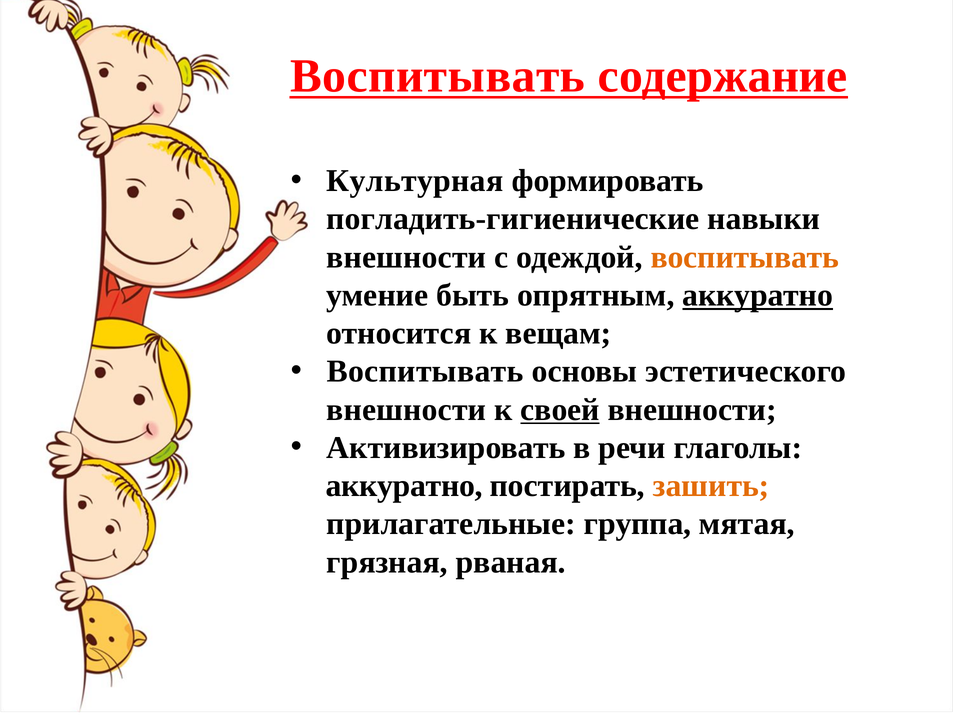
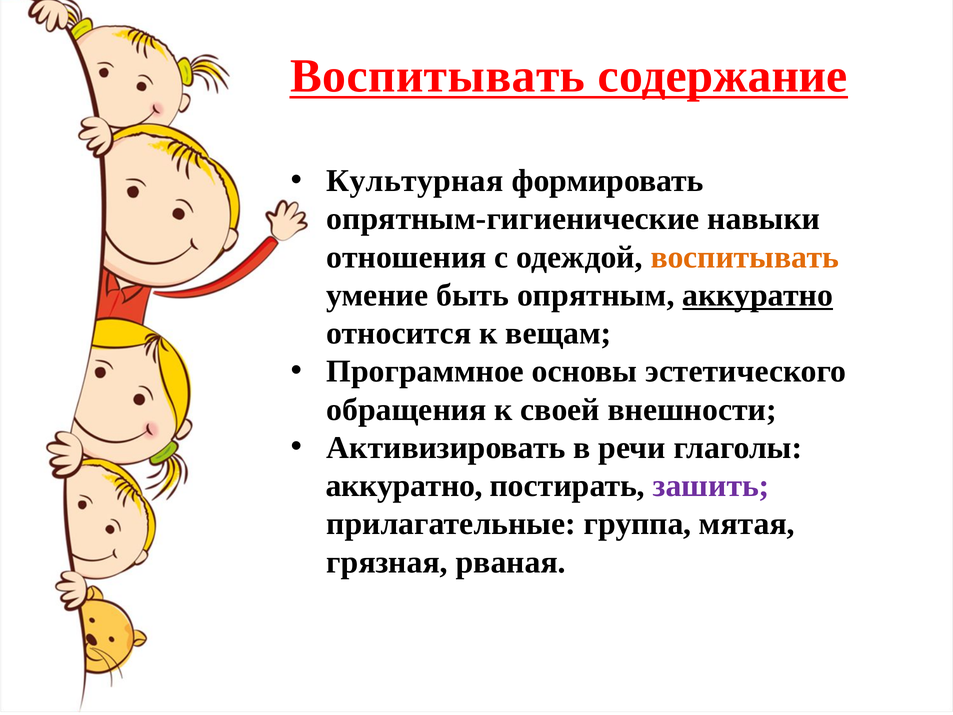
погладить-гигиенические: погладить-гигиенические -> опрятным-гигиенические
внешности at (406, 257): внешности -> отношения
Воспитывать at (425, 371): Воспитывать -> Программное
внешности at (406, 409): внешности -> обращения
своей underline: present -> none
зашить colour: orange -> purple
